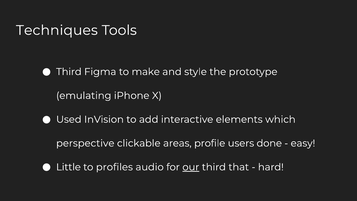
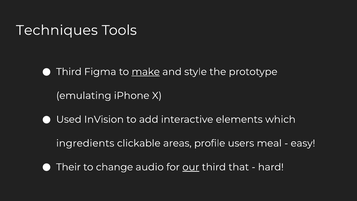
make underline: none -> present
perspective: perspective -> ingredients
done: done -> meal
Little: Little -> Their
profiles: profiles -> change
